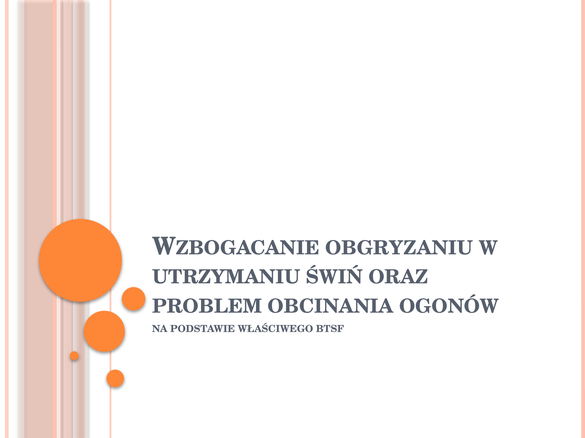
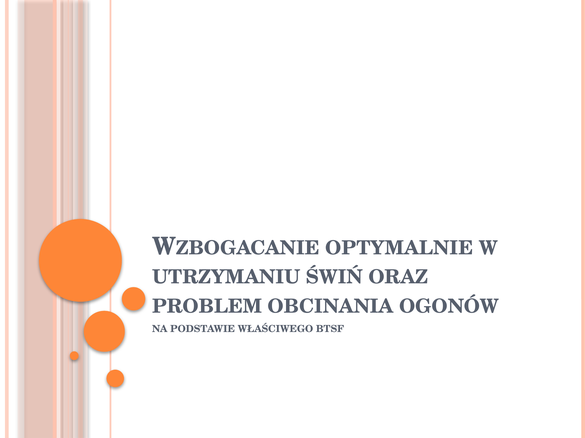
OBGRYZANIU: OBGRYZANIU -> OPTYMALNIE
